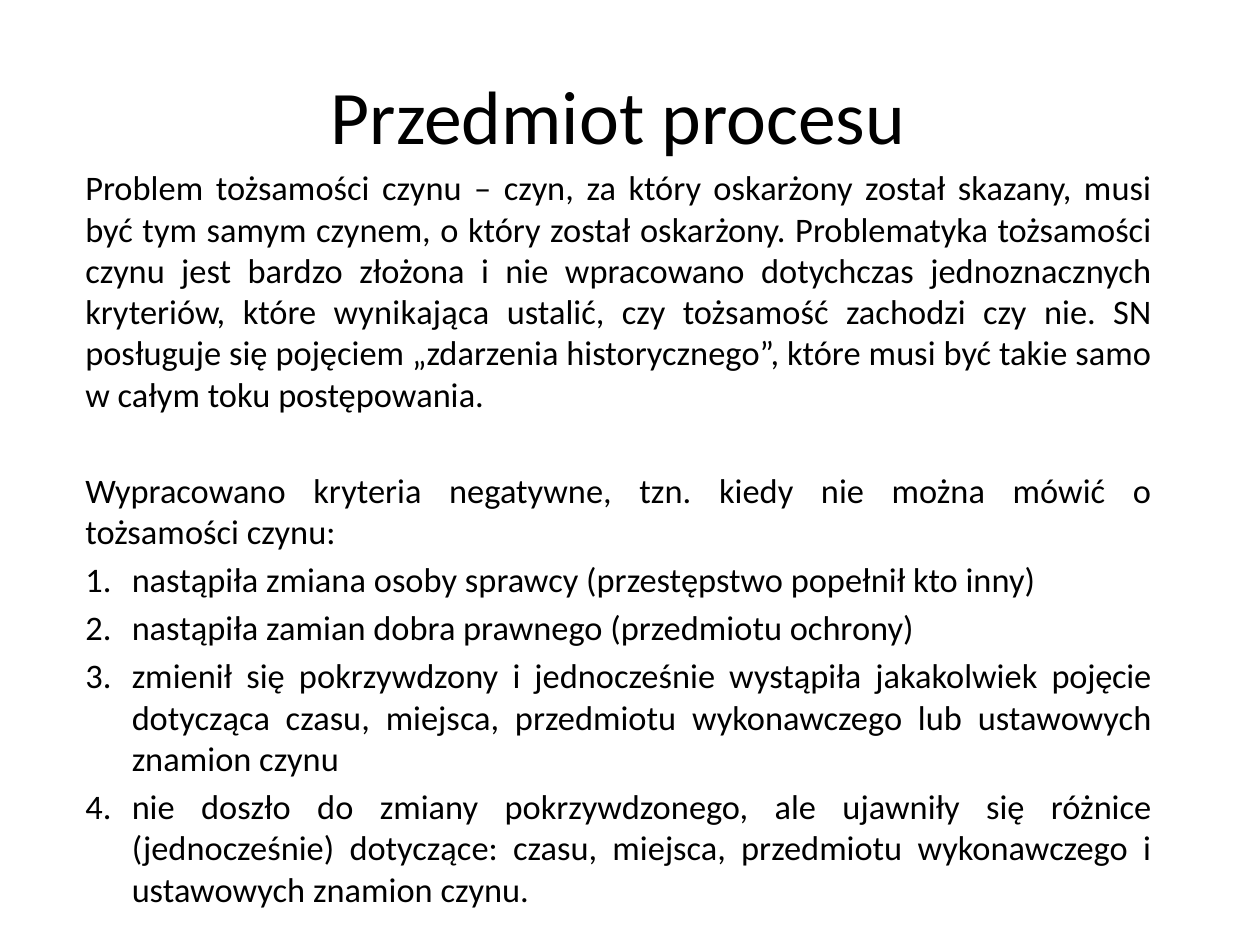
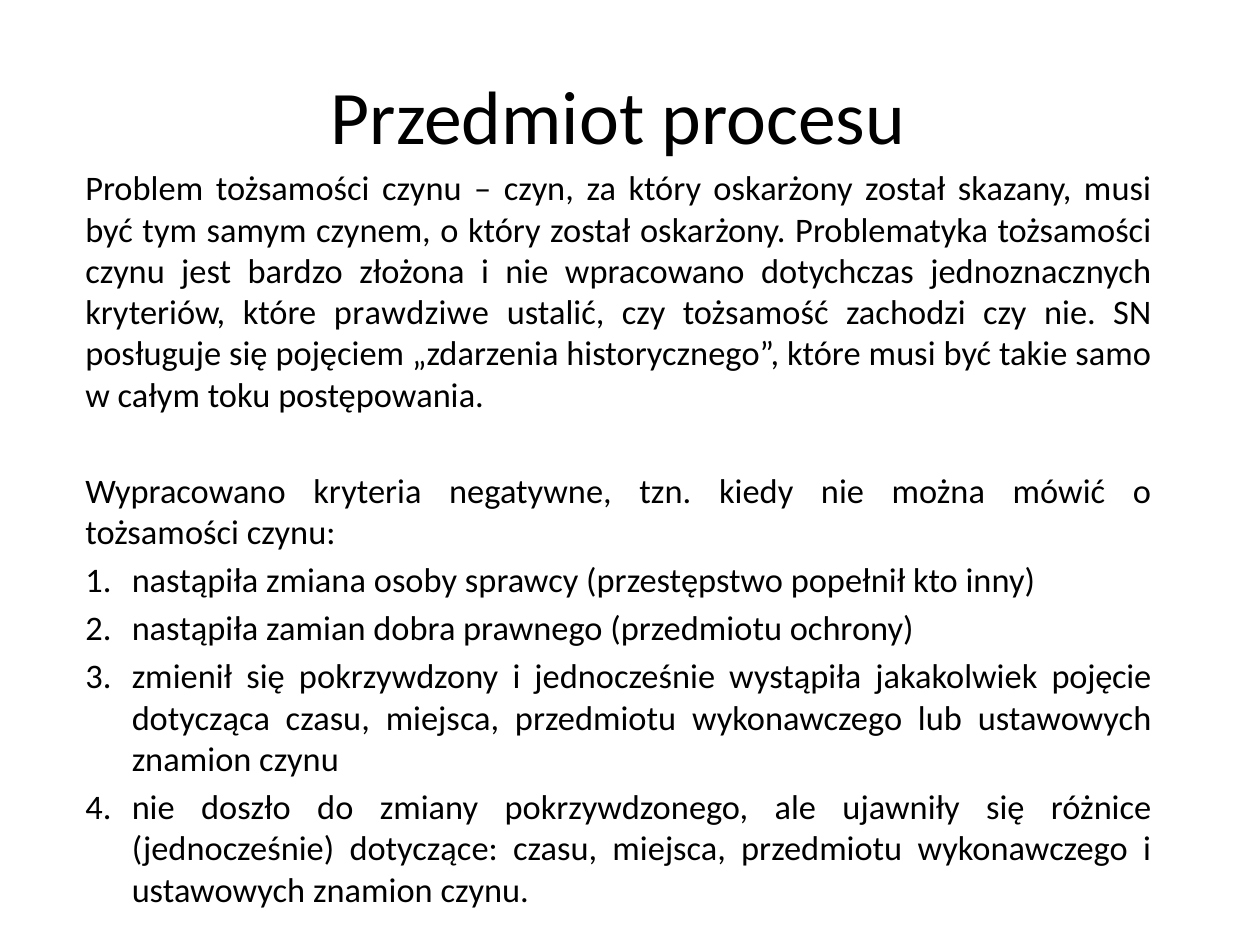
wynikająca: wynikająca -> prawdziwe
